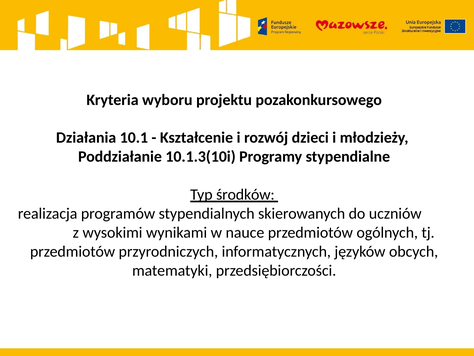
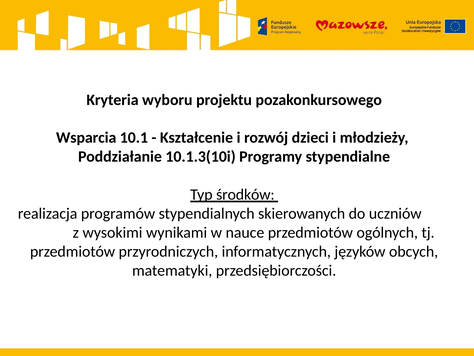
Działania: Działania -> Wsparcia
